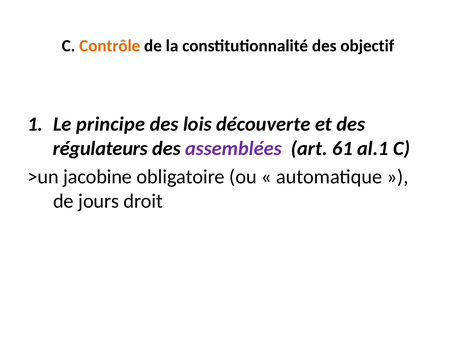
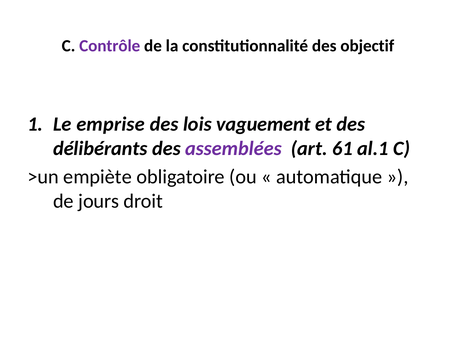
Contrôle colour: orange -> purple
principe: principe -> emprise
découverte: découverte -> vaguement
régulateurs: régulateurs -> délibérants
jacobine: jacobine -> empiète
